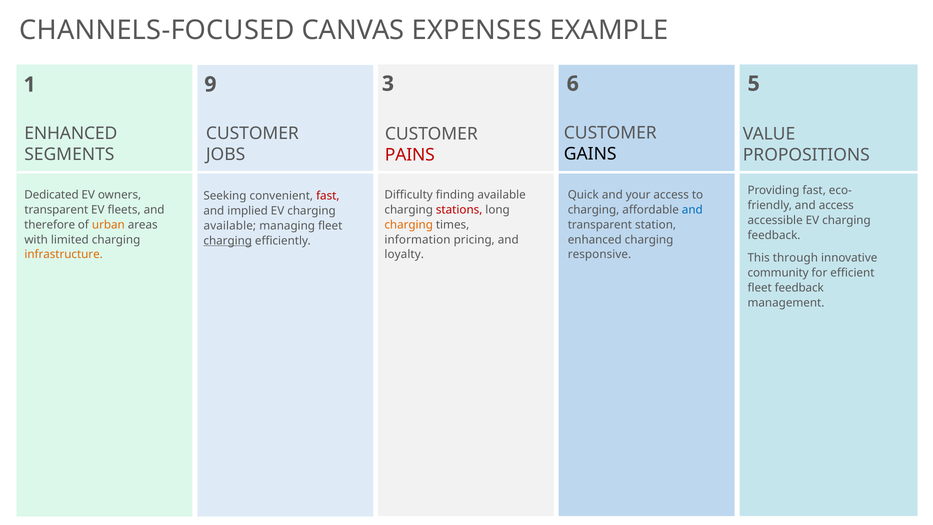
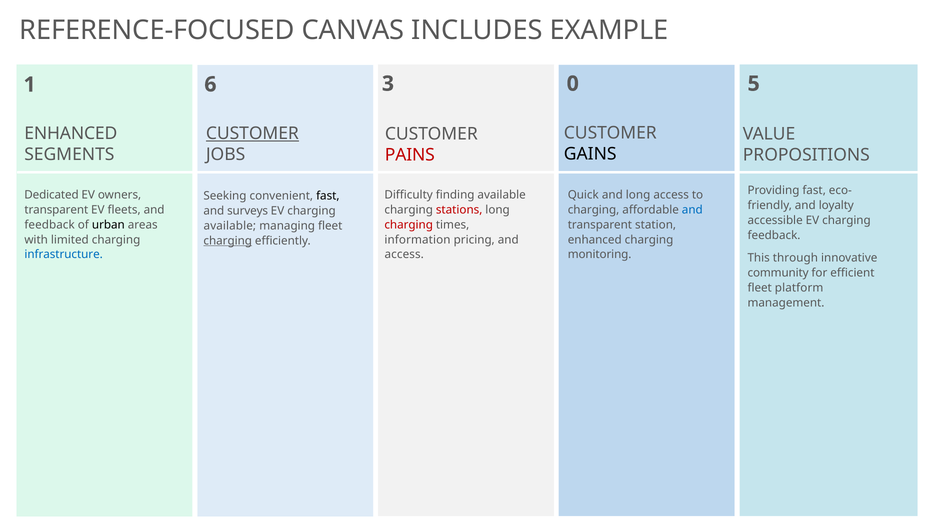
CHANNELS-FOCUSED: CHANNELS-FOCUSED -> REFERENCE-FOCUSED
EXPENSES: EXPENSES -> INCLUDES
9: 9 -> 6
6: 6 -> 0
CUSTOMER at (252, 133) underline: none -> present
and your: your -> long
fast at (328, 196) colour: red -> black
and access: access -> loyalty
implied: implied -> surveys
therefore at (50, 225): therefore -> feedback
urban colour: orange -> black
charging at (409, 225) colour: orange -> red
infrastructure colour: orange -> blue
loyalty at (404, 255): loyalty -> access
responsive: responsive -> monitoring
fleet feedback: feedback -> platform
